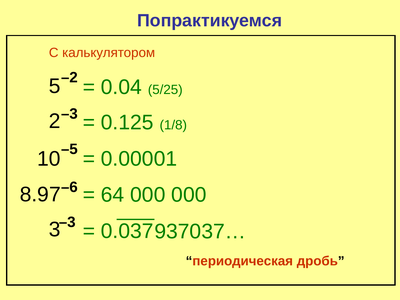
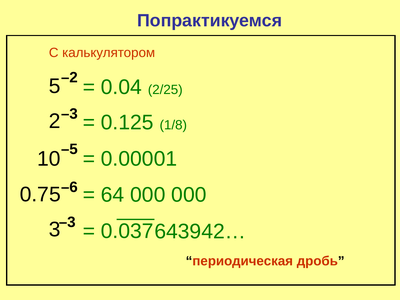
5/25: 5/25 -> 2/25
8.97: 8.97 -> 0.75
937037…: 937037… -> 643942…
